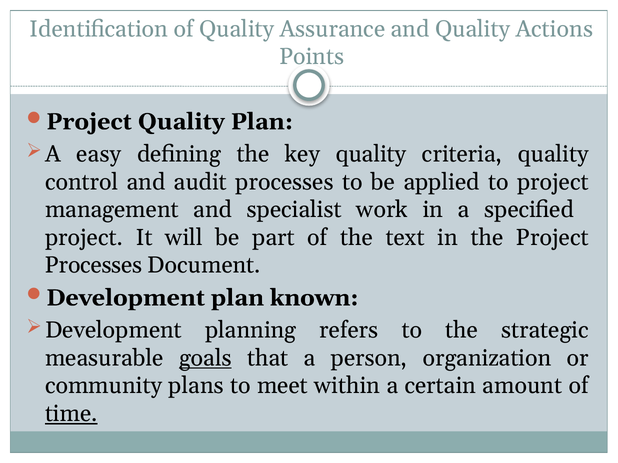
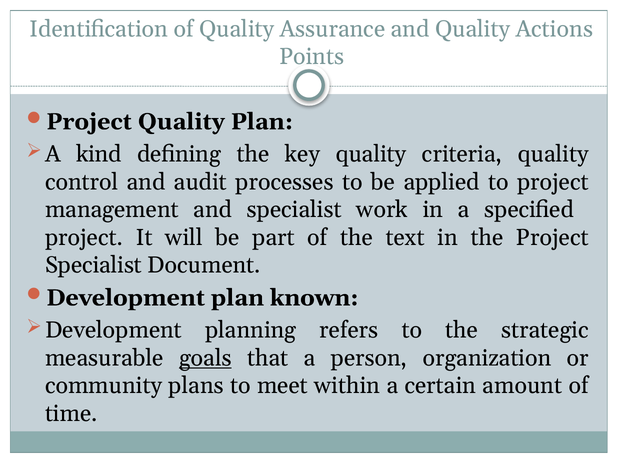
easy: easy -> kind
Processes at (94, 266): Processes -> Specialist
time underline: present -> none
